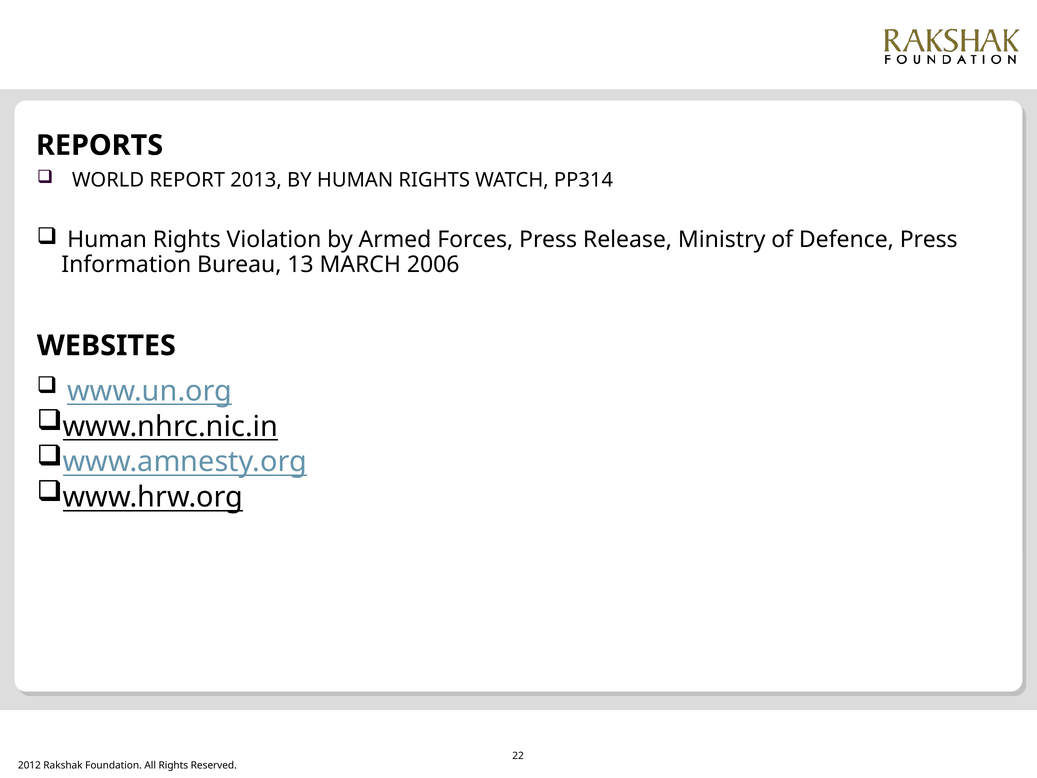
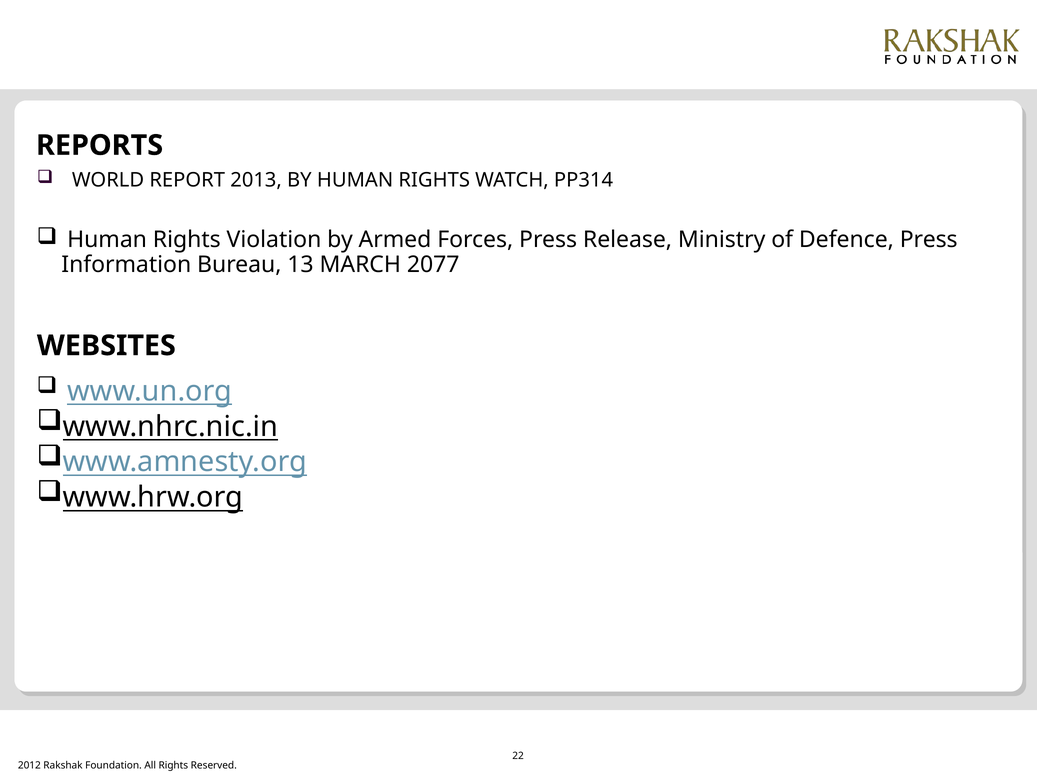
2006: 2006 -> 2077
